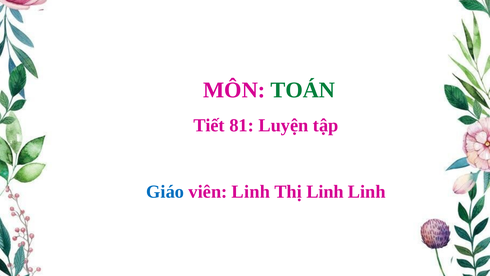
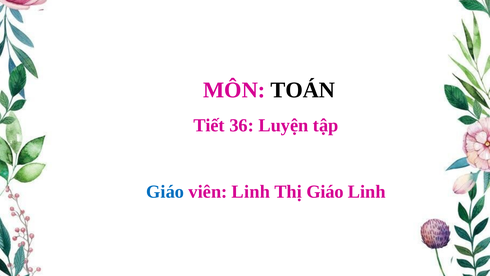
TOÁN colour: green -> black
81: 81 -> 36
Thị Linh: Linh -> Giáo
